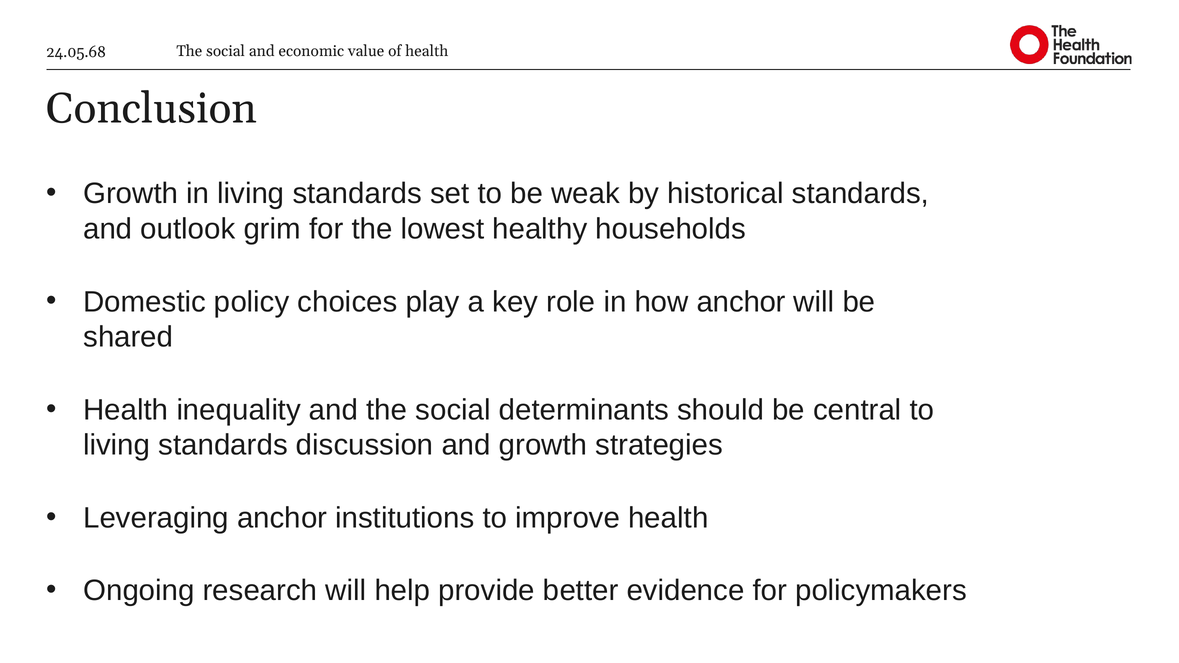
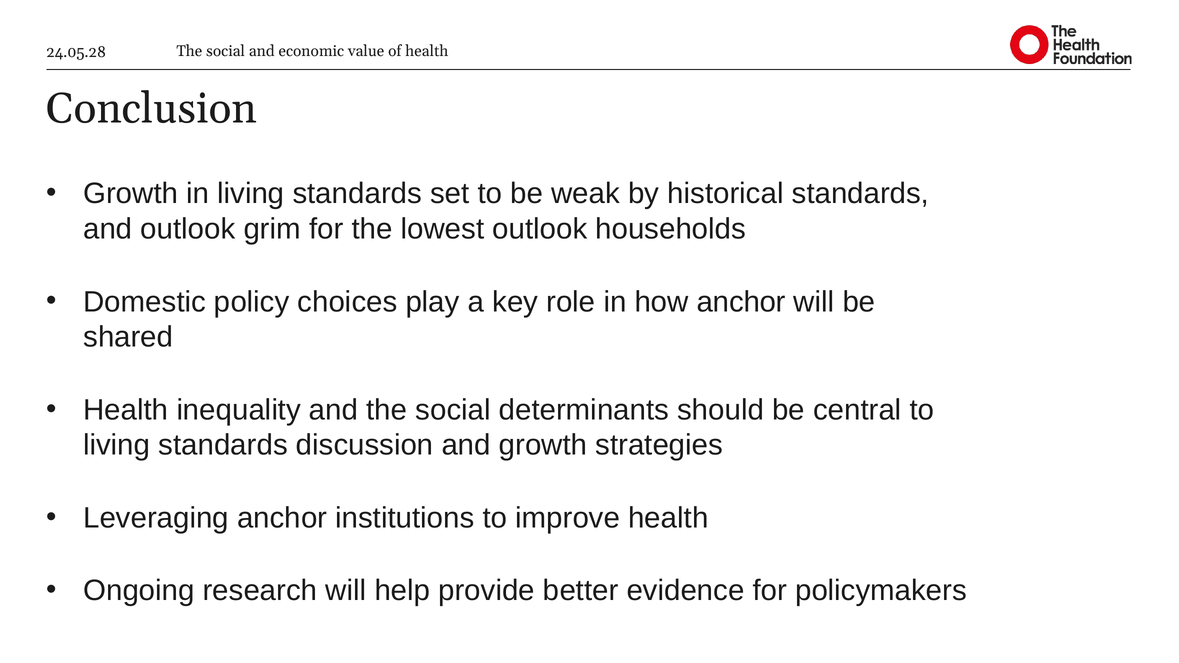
24.05.68: 24.05.68 -> 24.05.28
lowest healthy: healthy -> outlook
